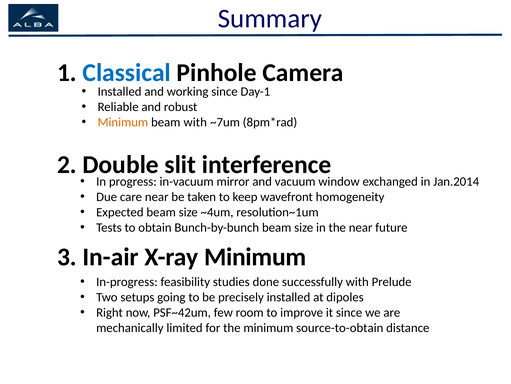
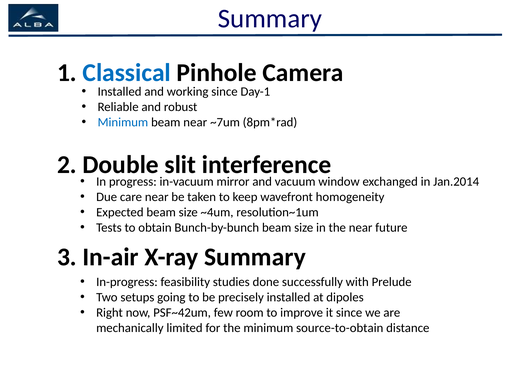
Minimum at (123, 122) colour: orange -> blue
beam with: with -> near
X-ray Minimum: Minimum -> Summary
